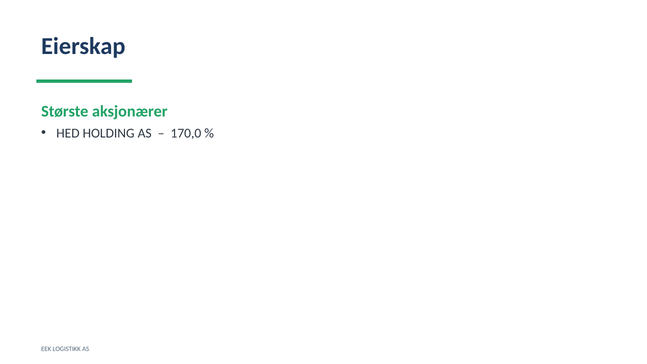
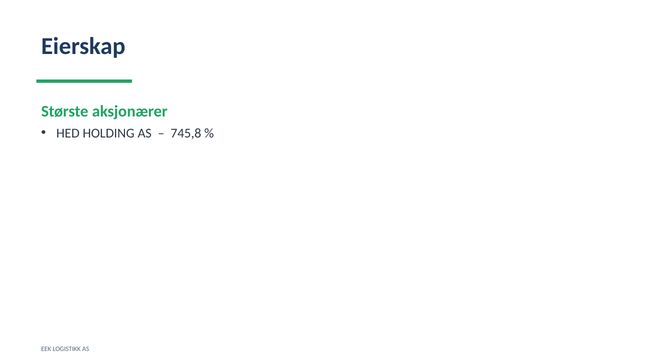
170,0: 170,0 -> 745,8
